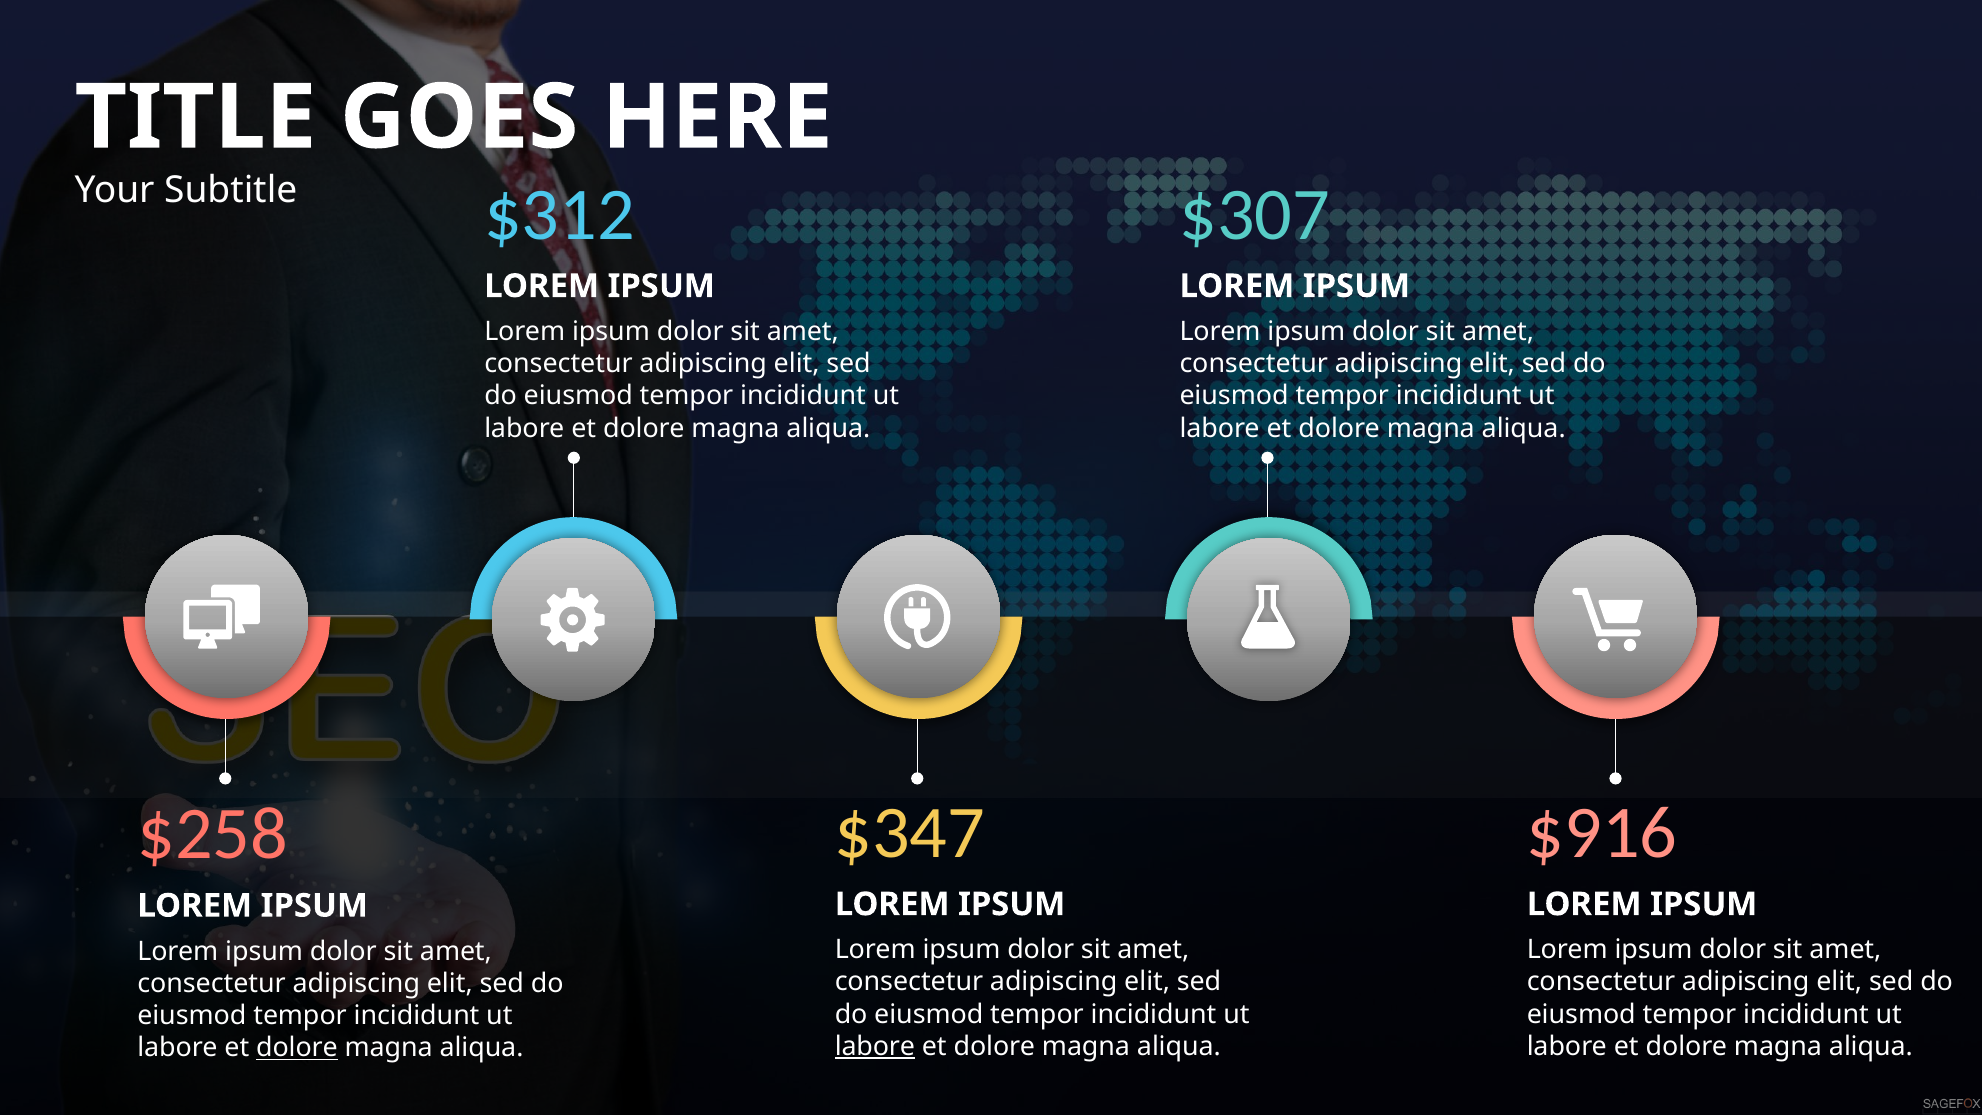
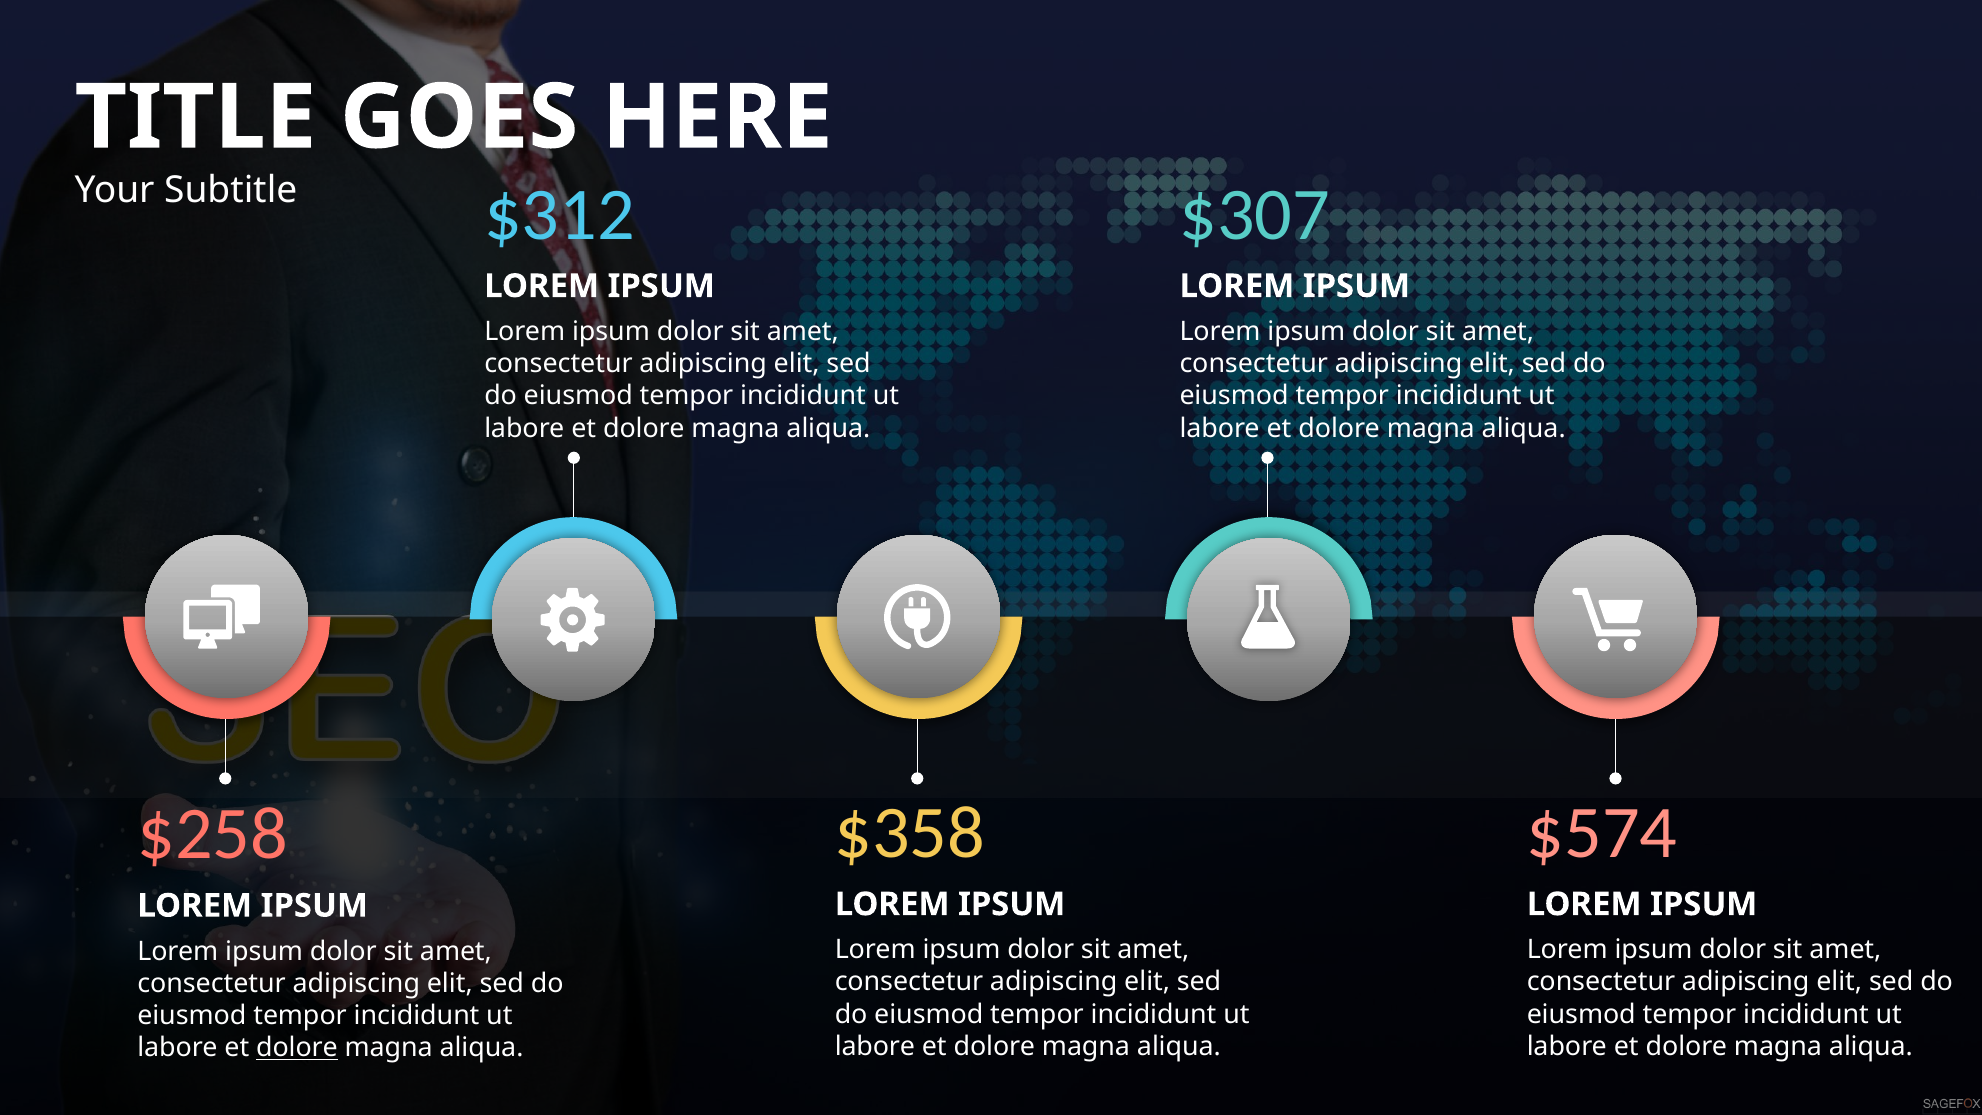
$347: $347 -> $358
$916: $916 -> $574
labore at (875, 1046) underline: present -> none
